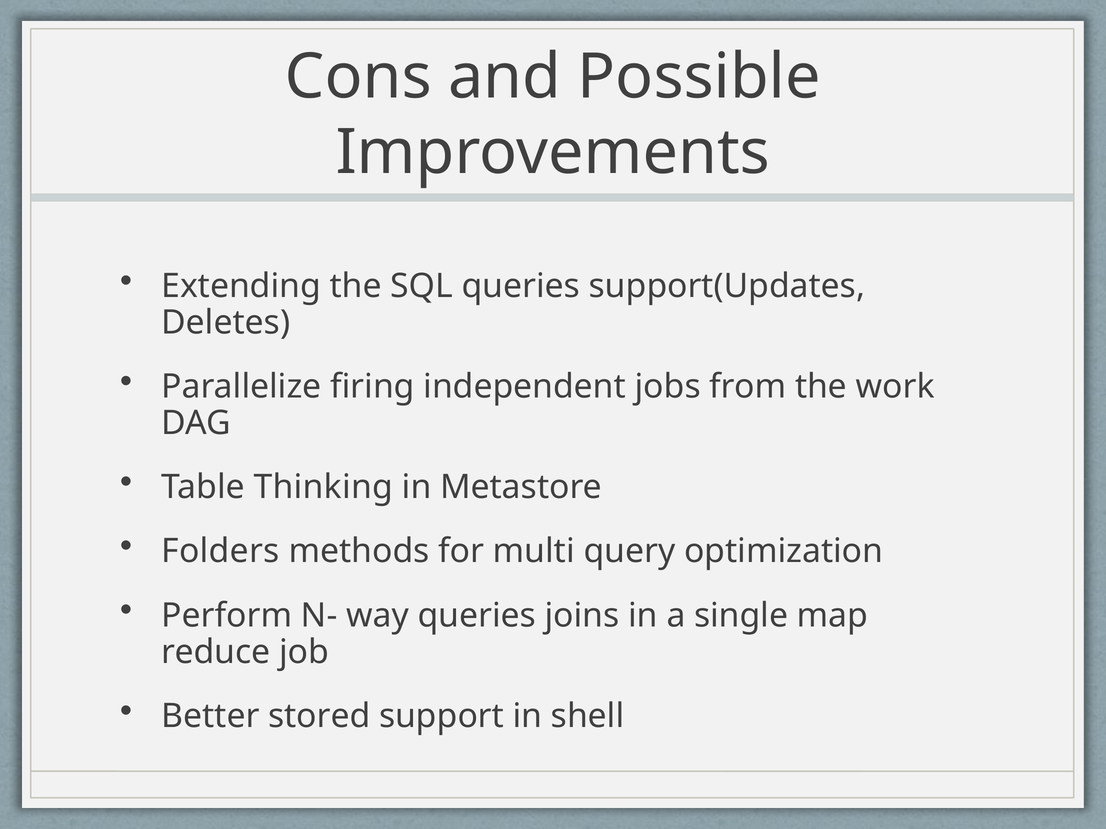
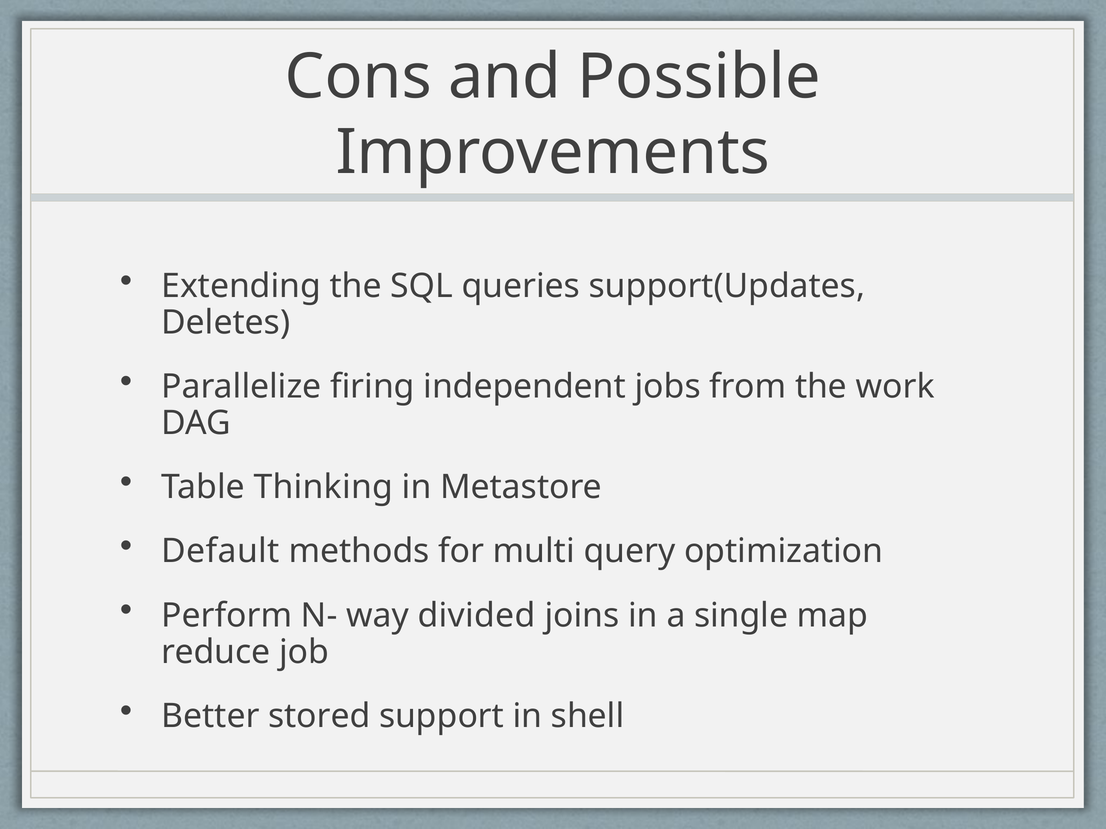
Folders: Folders -> Default
way queries: queries -> divided
